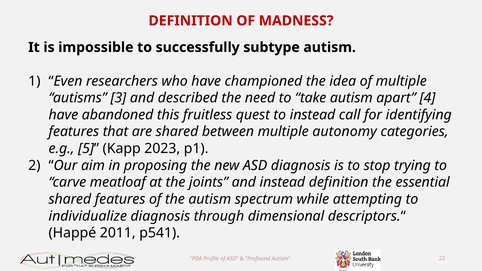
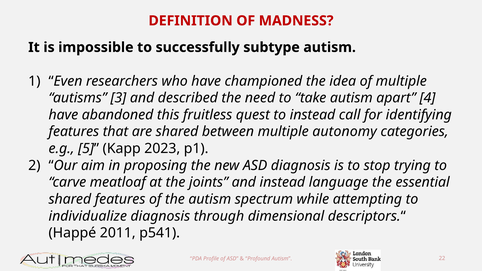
instead definition: definition -> language
